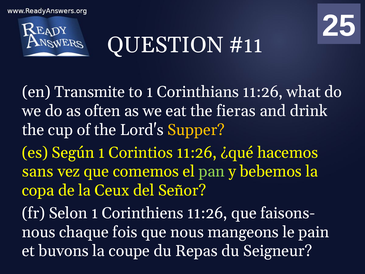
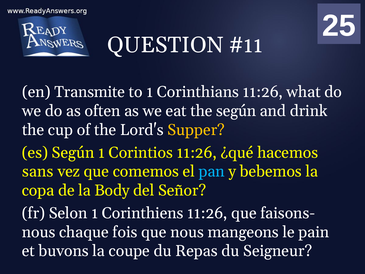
the fieras: fieras -> según
pan colour: light green -> light blue
Ceux: Ceux -> Body
